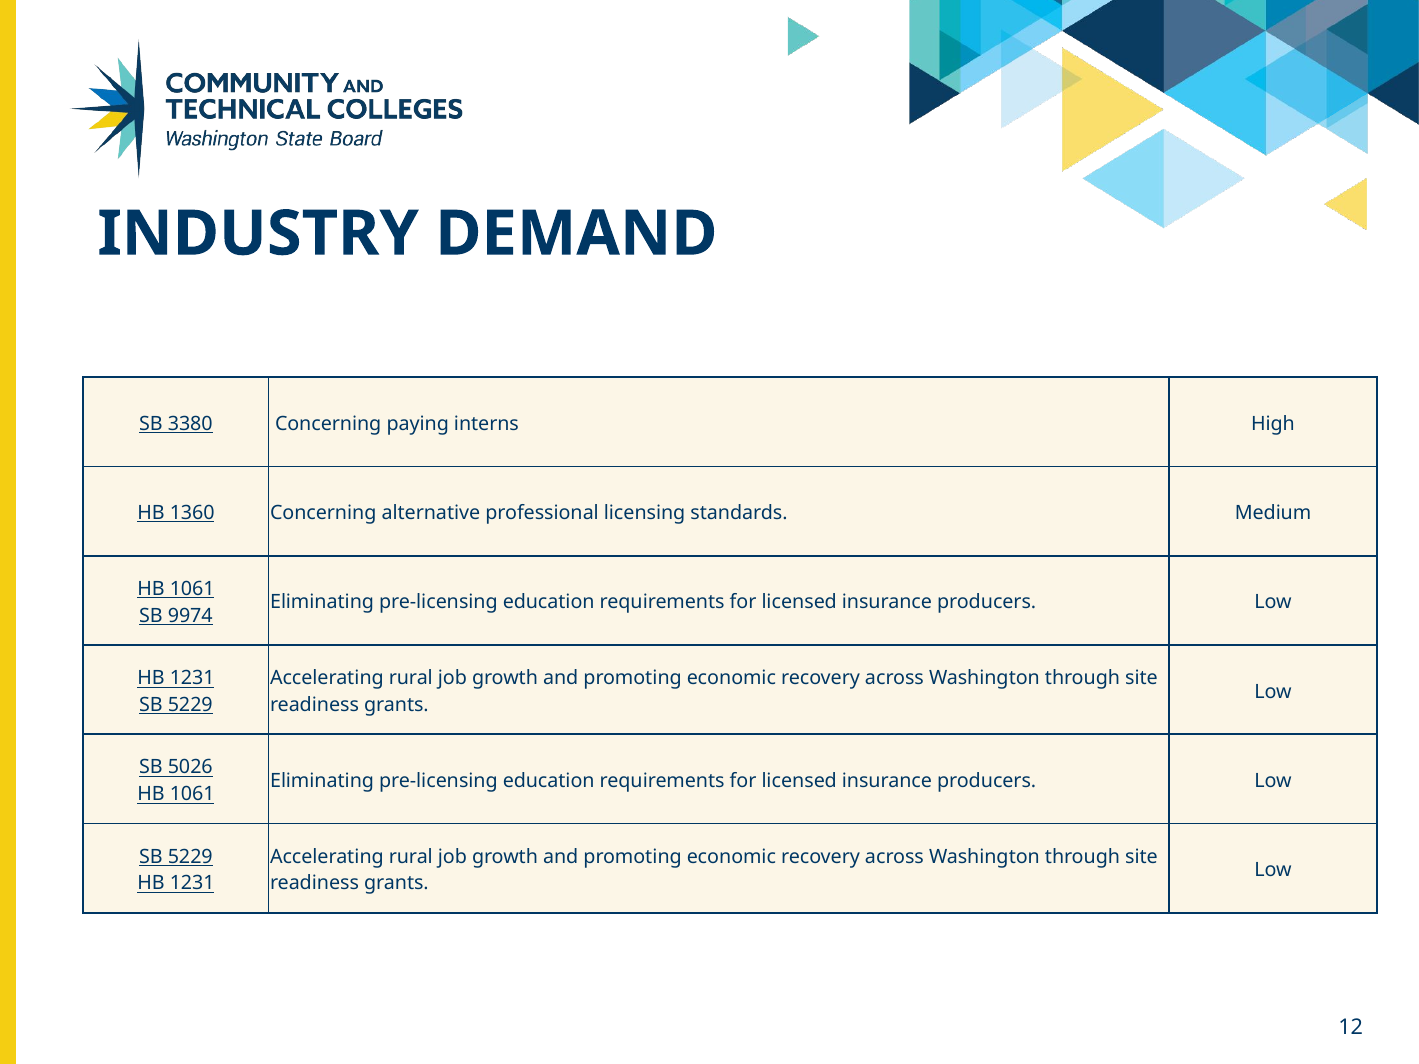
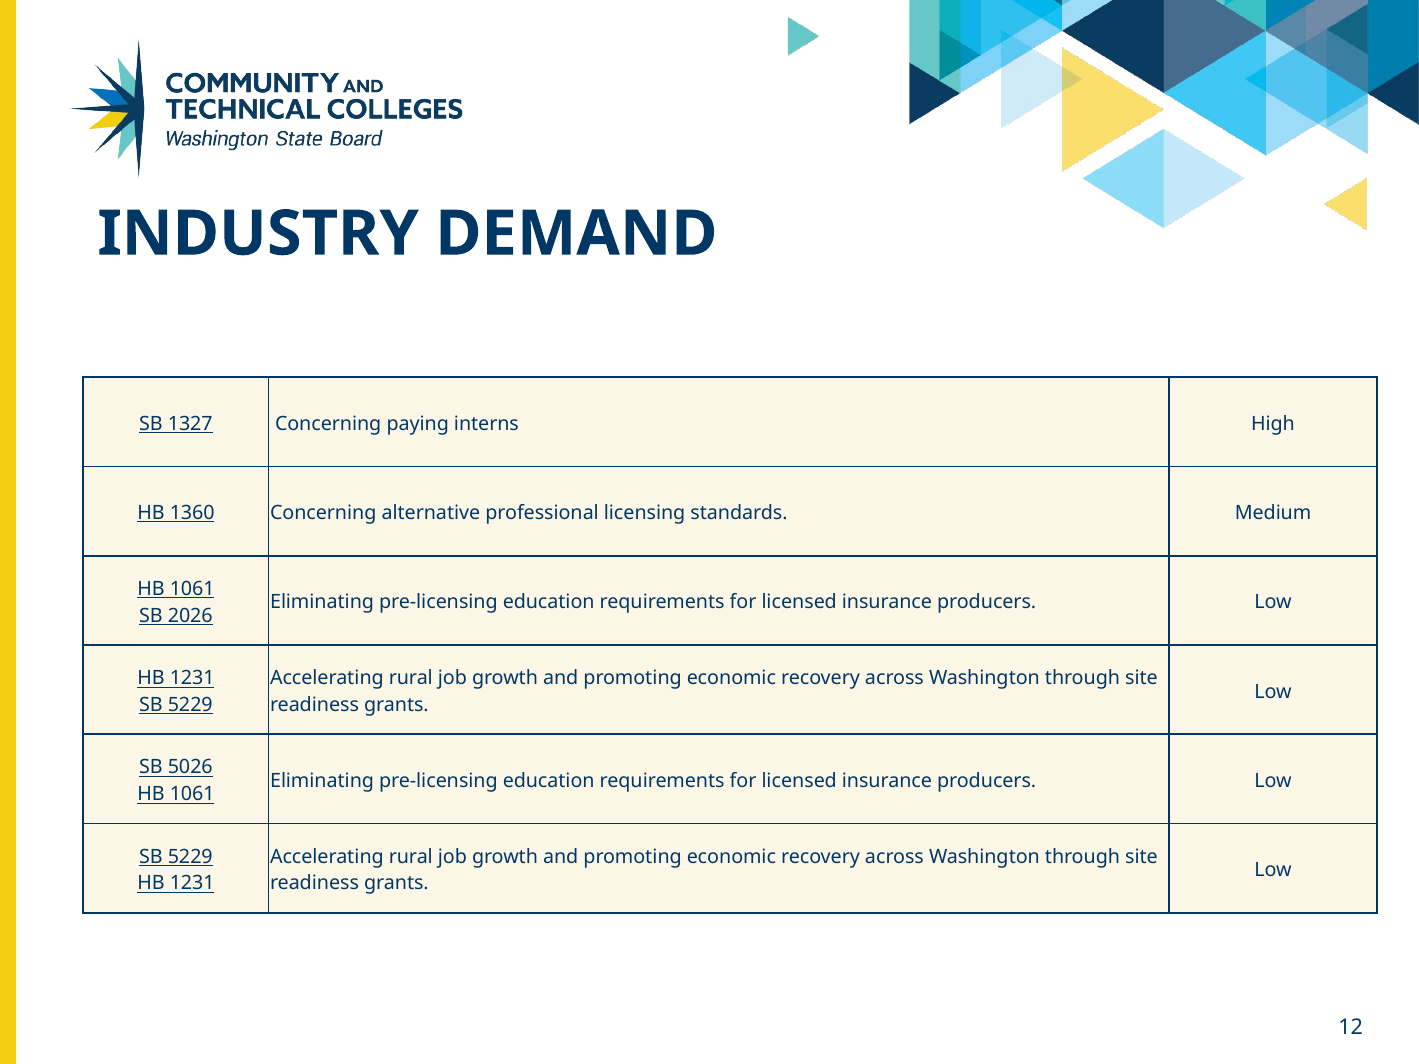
3380: 3380 -> 1327
9974: 9974 -> 2026
